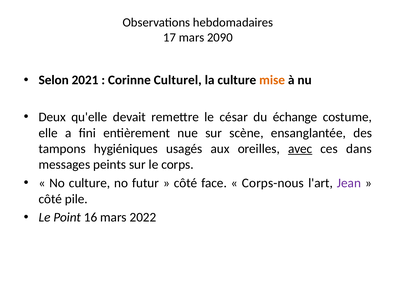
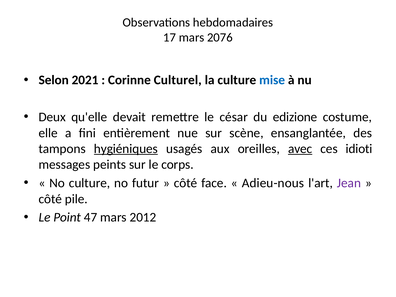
2090: 2090 -> 2076
mise colour: orange -> blue
échange: échange -> edizione
hygiéniques underline: none -> present
dans: dans -> idioti
Corps-nous: Corps-nous -> Adieu-nous
16: 16 -> 47
2022: 2022 -> 2012
